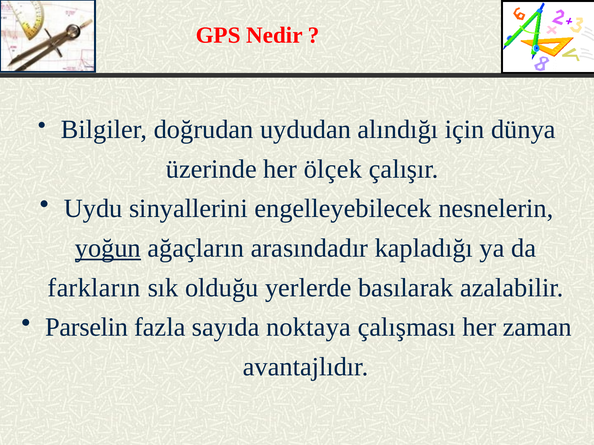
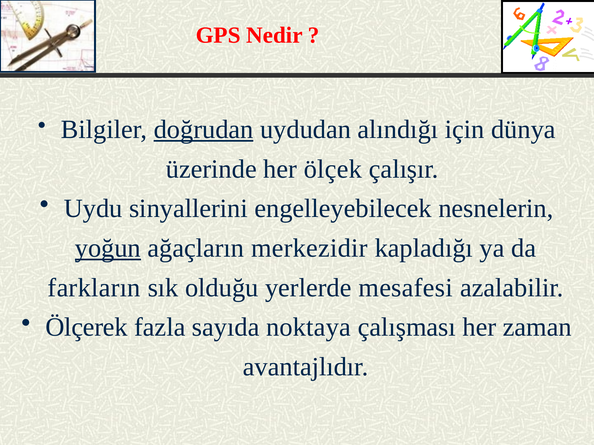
doğrudan underline: none -> present
arasındadır: arasındadır -> merkezidir
basılarak: basılarak -> mesafesi
Parselin: Parselin -> Ölçerek
